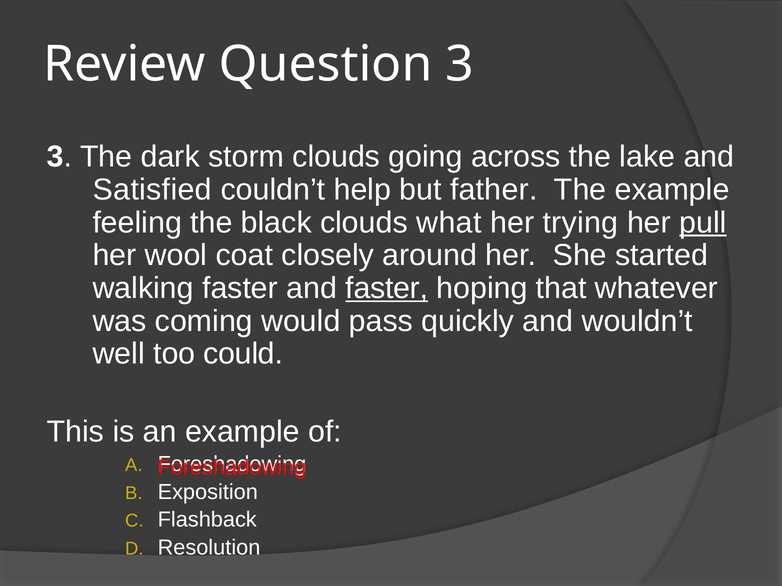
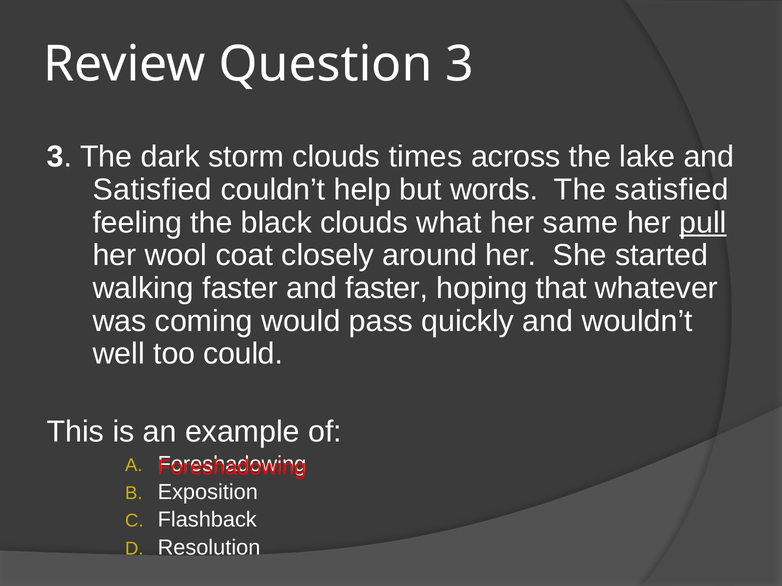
going: going -> times
father: father -> words
The example: example -> satisfied
trying: trying -> same
faster at (387, 288) underline: present -> none
